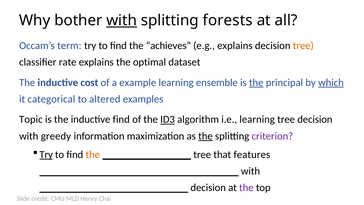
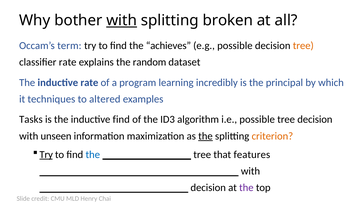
forests: forests -> broken
e.g explains: explains -> possible
optimal: optimal -> random
inductive cost: cost -> rate
example: example -> program
ensemble: ensemble -> incredibly
the at (256, 82) underline: present -> none
which underline: present -> none
categorical: categorical -> techniques
Topic: Topic -> Tasks
ID3 underline: present -> none
i.e learning: learning -> possible
greedy: greedy -> unseen
criterion colour: purple -> orange
the at (93, 154) colour: orange -> blue
